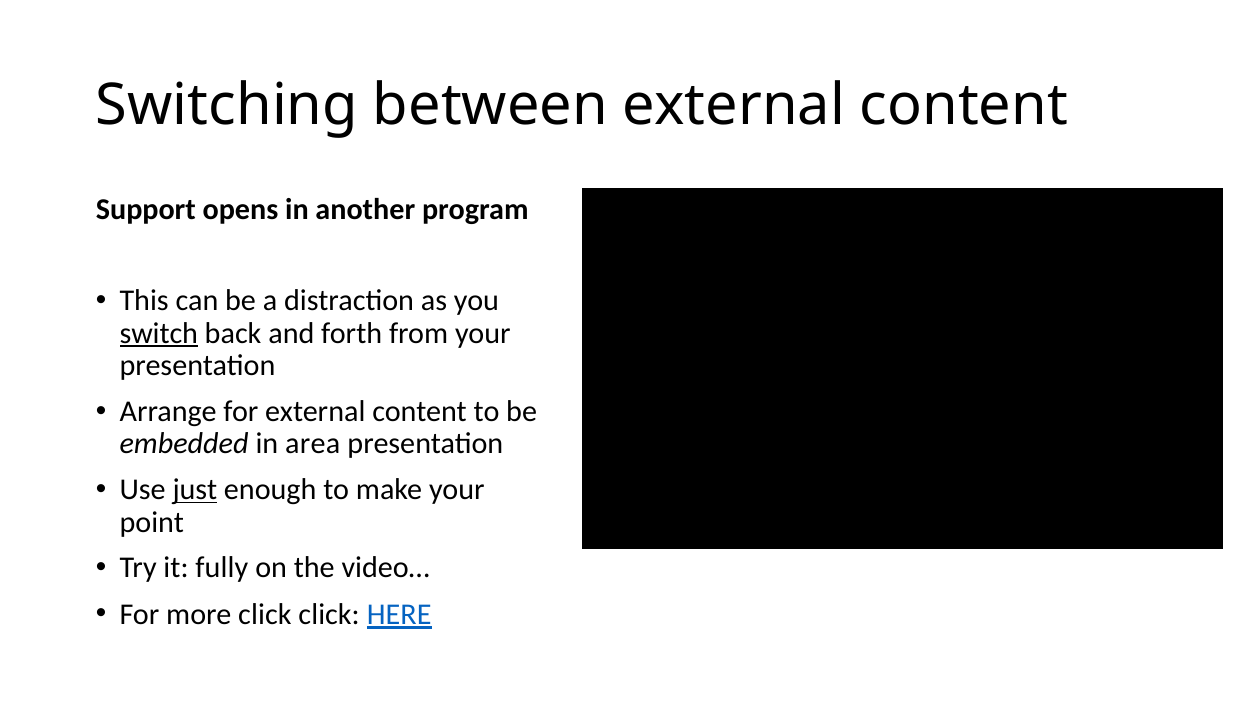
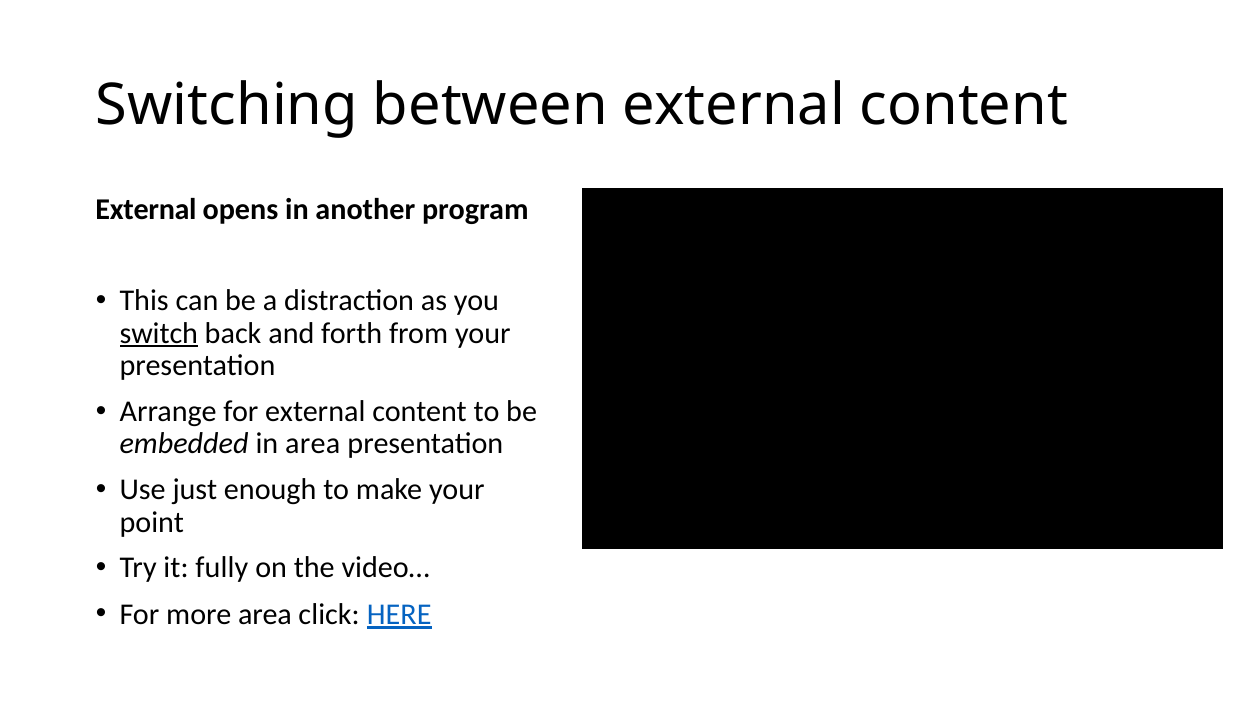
Support at (146, 209): Support -> External
just underline: present -> none
more click: click -> area
